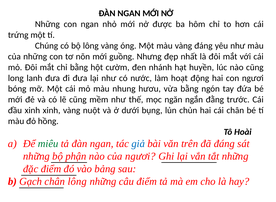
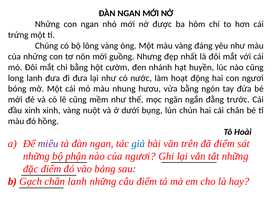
miêu colour: green -> purple
đã đáng: đáng -> điểm
chân lông: lông -> lanh
